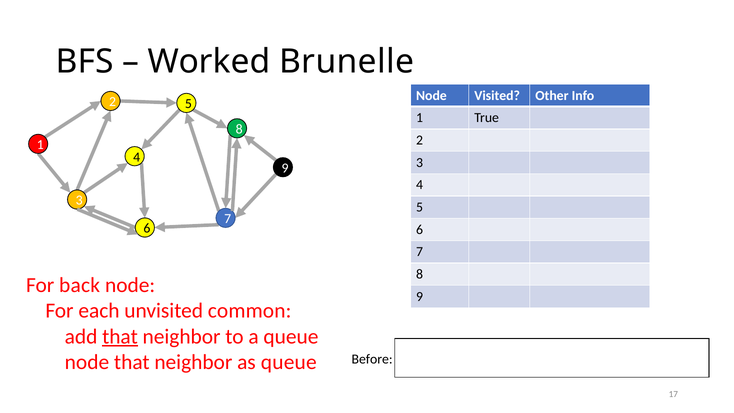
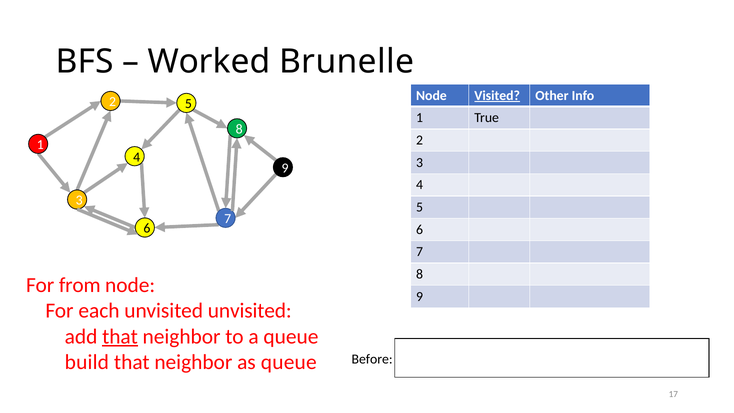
Visited underline: none -> present
back: back -> from
unvisited common: common -> unvisited
node at (87, 362): node -> build
